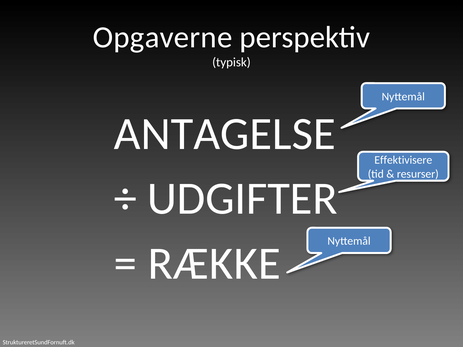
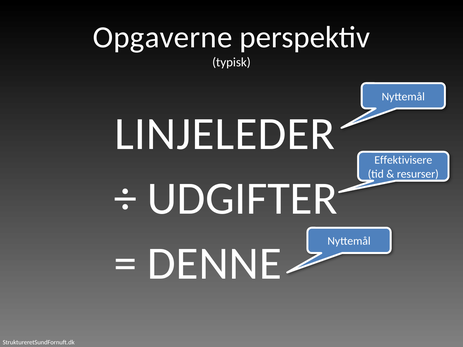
ANTAGELSE: ANTAGELSE -> LINJELEDER
RÆKKE: RÆKKE -> DENNE
